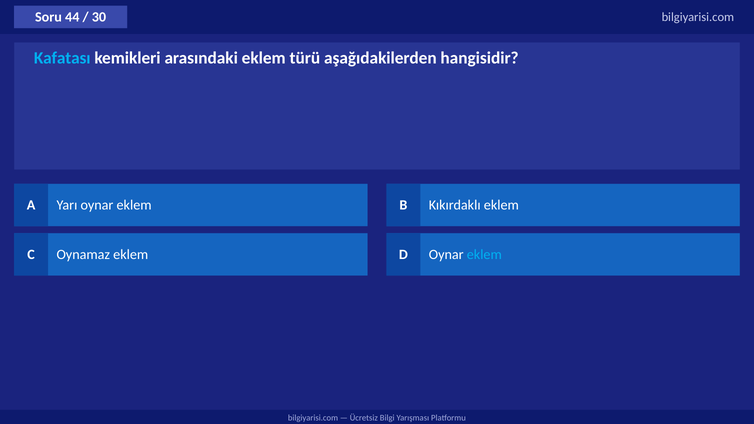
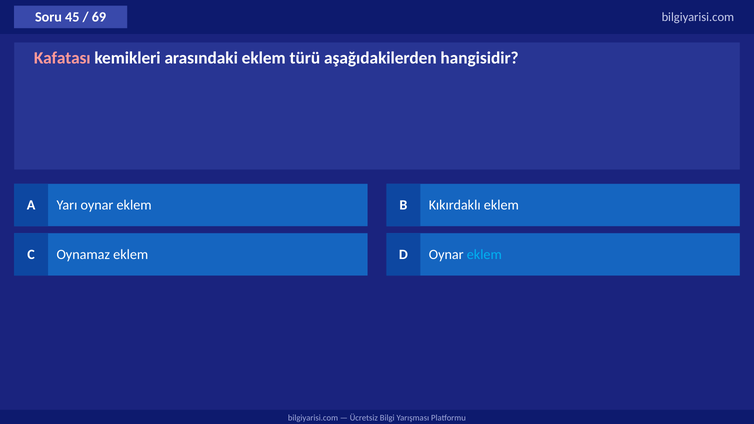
44: 44 -> 45
30: 30 -> 69
Kafatası colour: light blue -> pink
